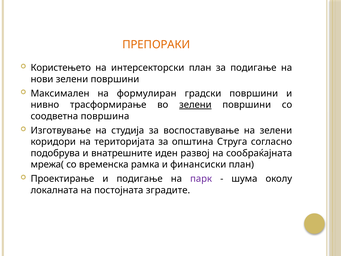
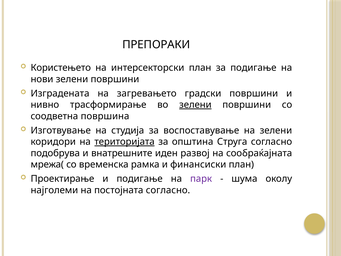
ПРЕПОРАКИ colour: orange -> black
Максимален: Максимален -> Изградената
формулиран: формулиран -> загревањето
територијата underline: none -> present
локалната: локалната -> најголеми
постојната зградите: зградите -> согласно
